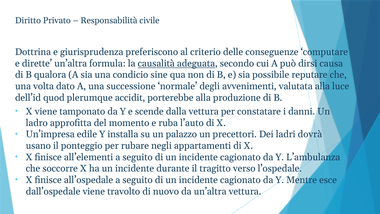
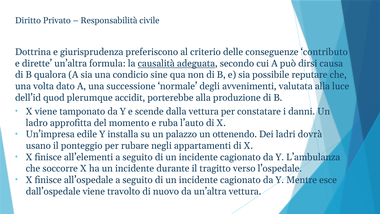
computare: computare -> contributo
precettori: precettori -> ottenendo
